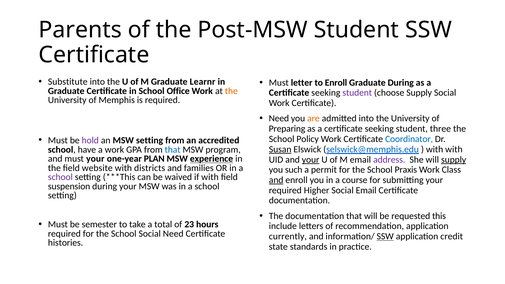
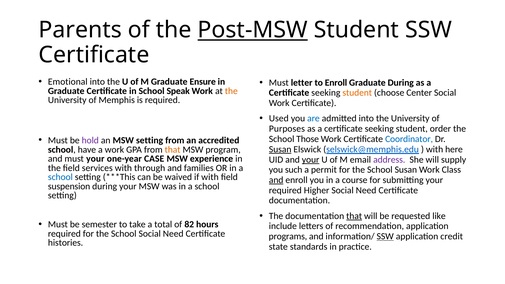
Post-MSW underline: none -> present
Substitute: Substitute -> Emotional
Learnr: Learnr -> Ensure
Office: Office -> Speak
student at (357, 93) colour: purple -> orange
choose Supply: Supply -> Center
Need at (279, 119): Need -> Used
are colour: orange -> blue
Preparing: Preparing -> Purposes
three: three -> order
Policy: Policy -> Those
with with: with -> here
that at (173, 150) colour: blue -> orange
PLAN: PLAN -> CASE
experience underline: present -> none
supply at (454, 160) underline: present -> none
website: website -> services
districts: districts -> through
School Praxis: Praxis -> Susan
school at (60, 177) colour: purple -> blue
Email at (366, 190): Email -> Need
that at (354, 216) underline: none -> present
this: this -> like
23: 23 -> 82
currently: currently -> programs
